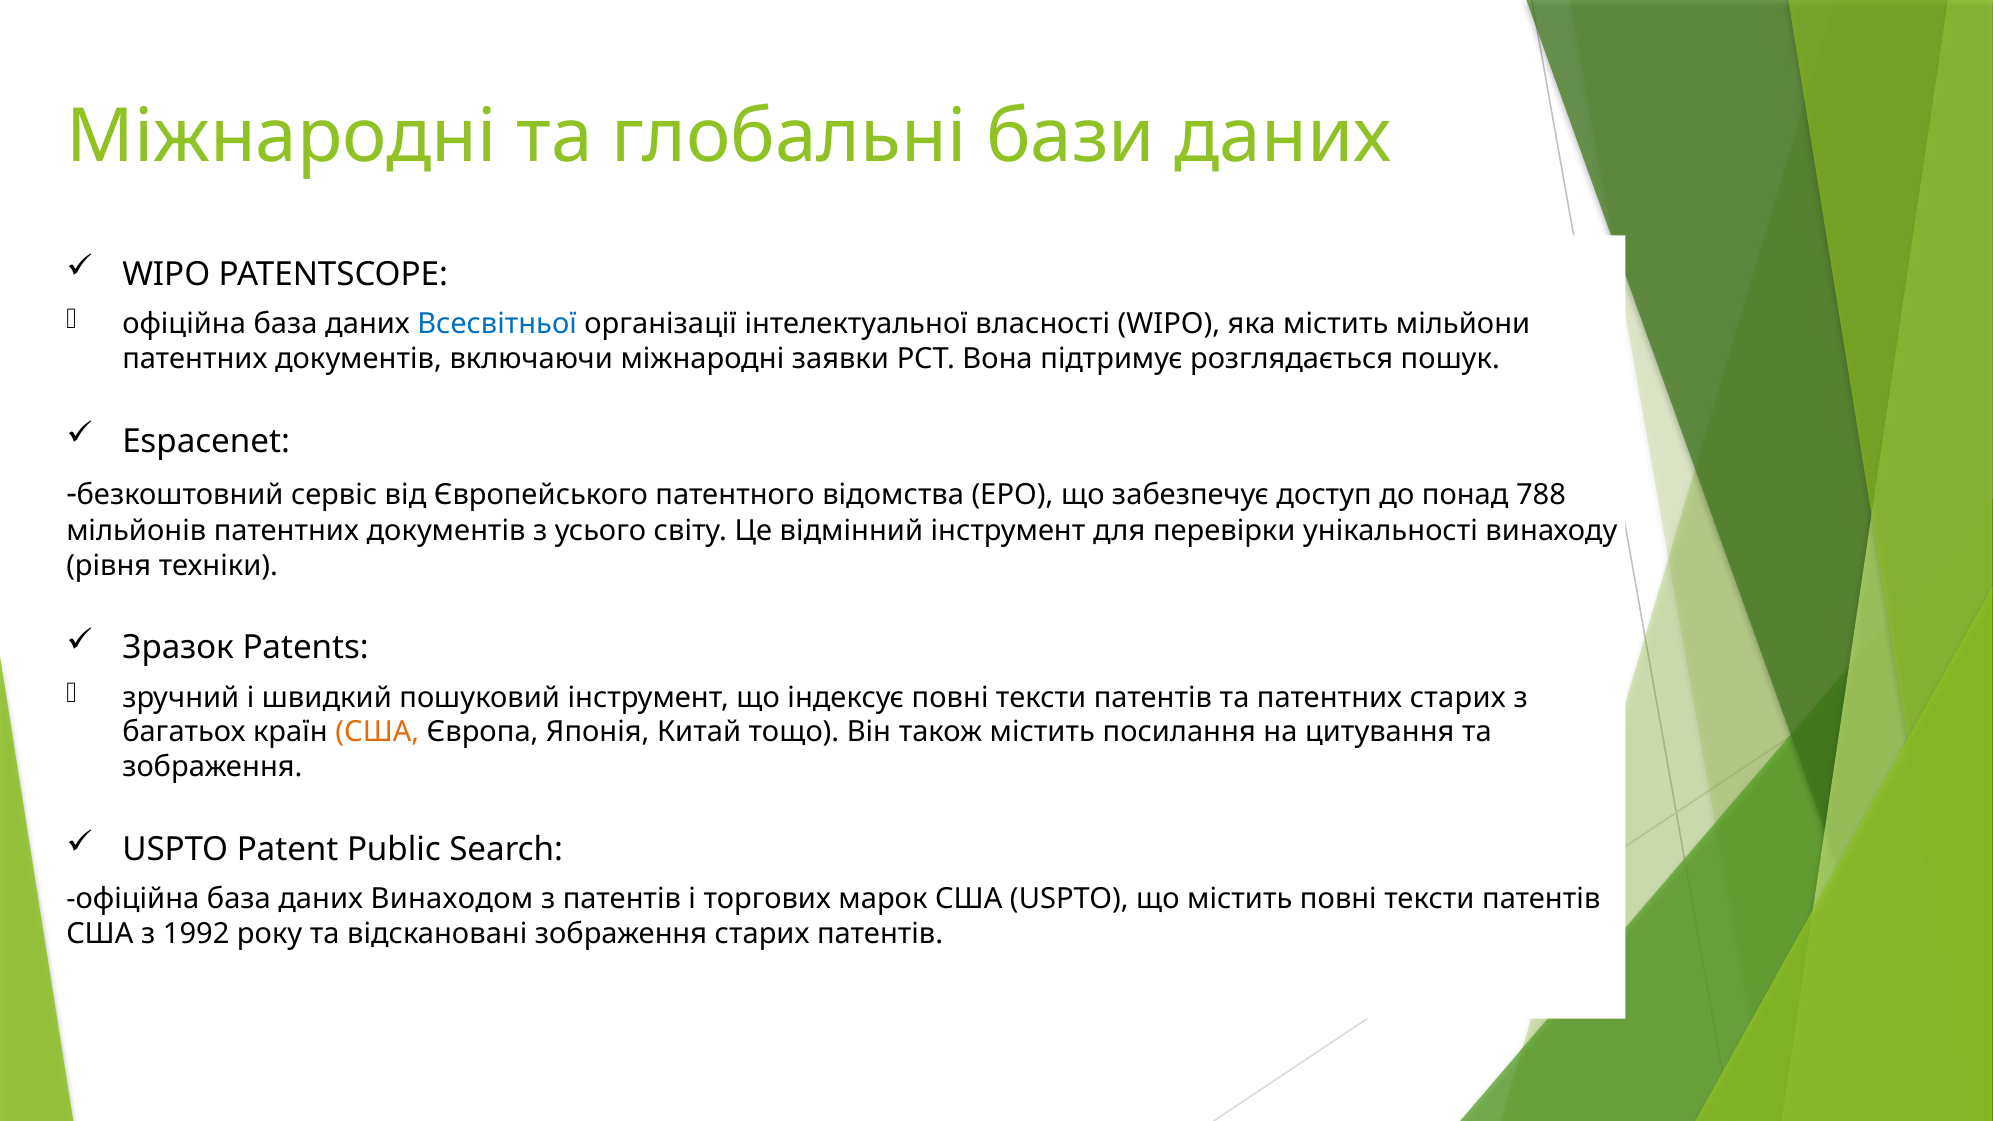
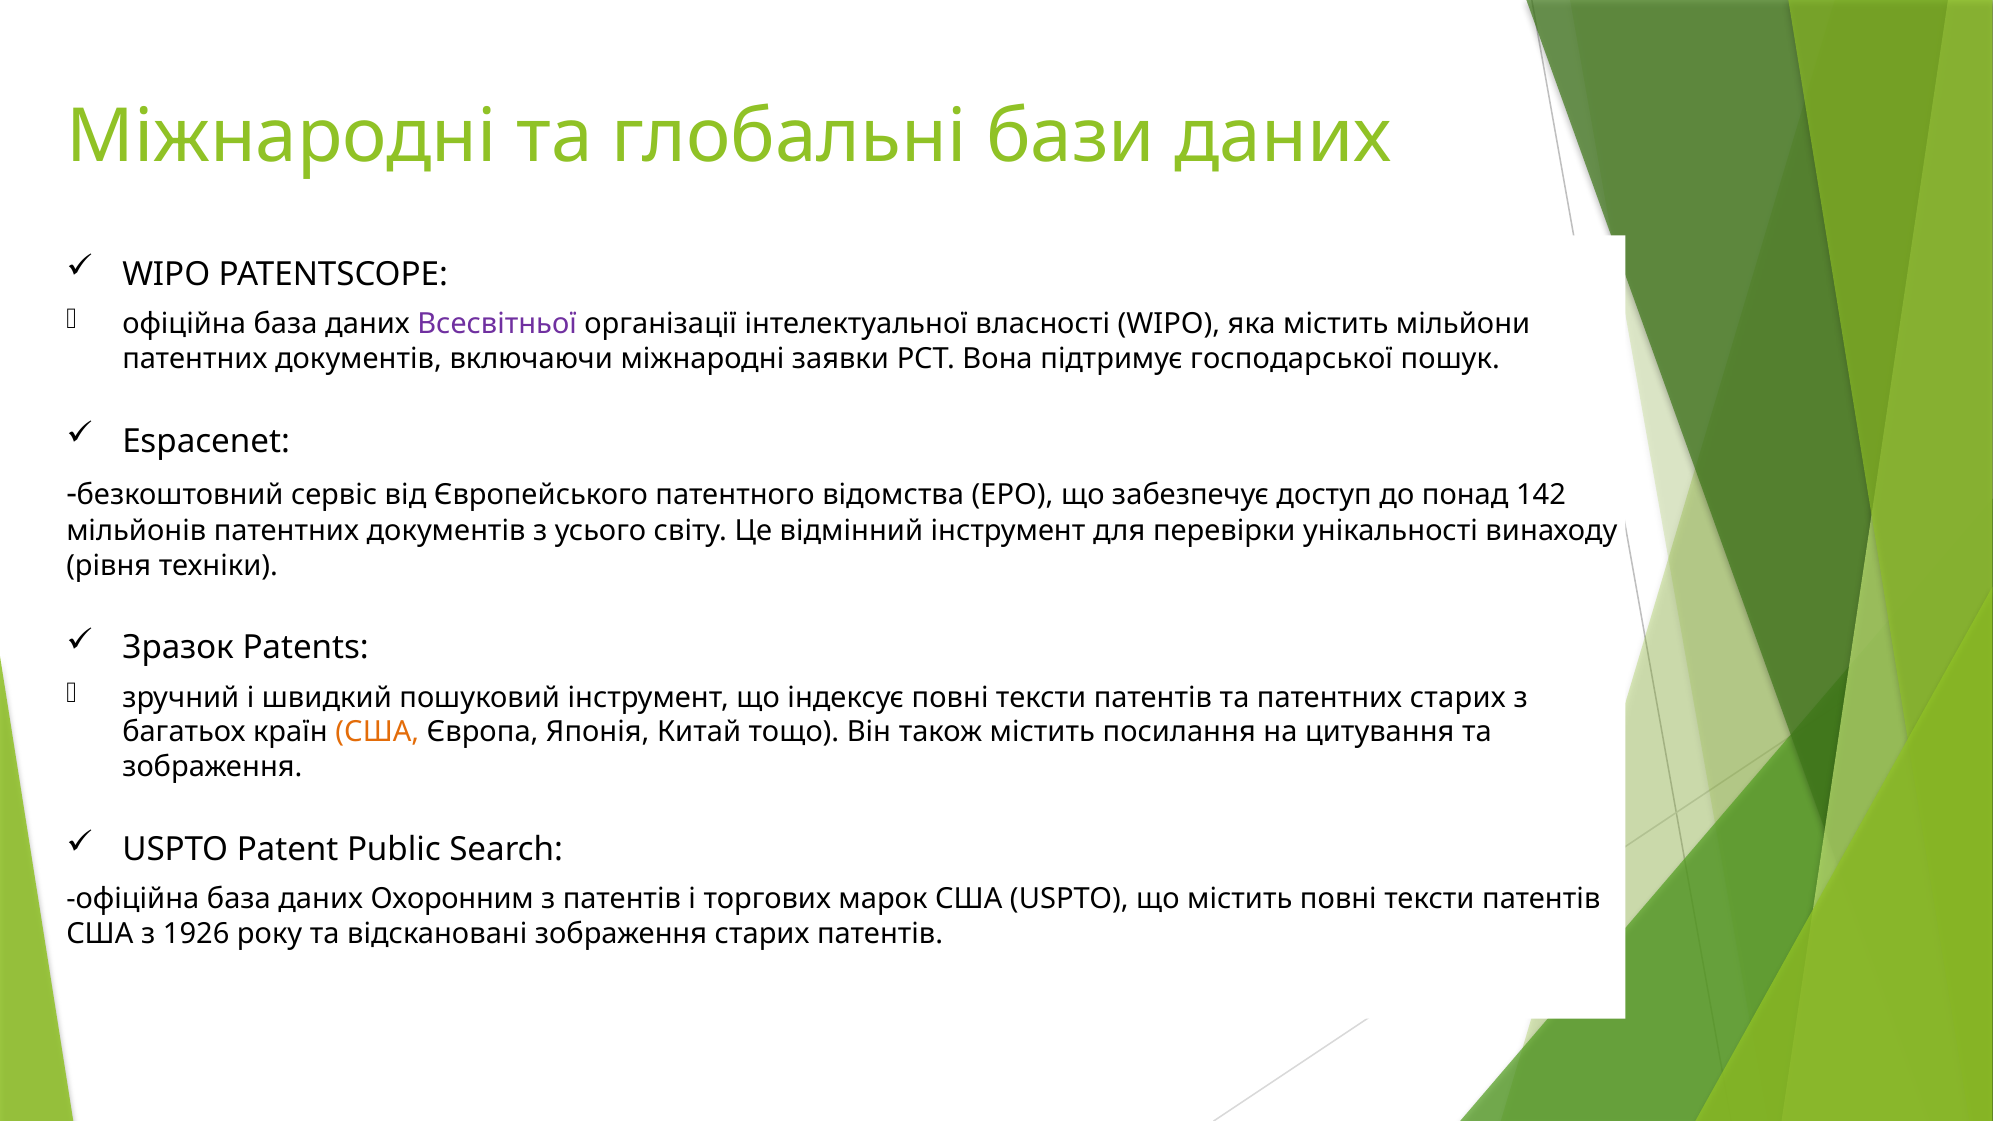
Всесвітньої colour: blue -> purple
розглядається: розглядається -> господарської
788: 788 -> 142
Винаходом: Винаходом -> Охоронним
1992: 1992 -> 1926
